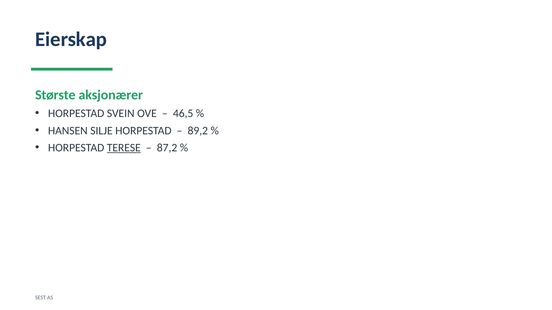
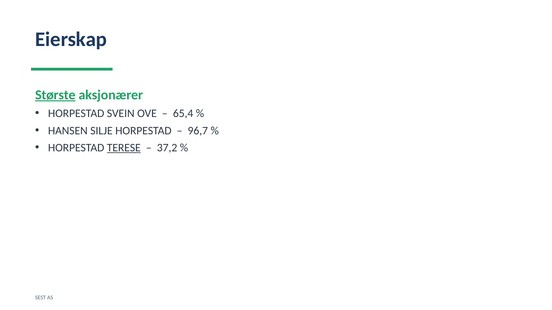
Største underline: none -> present
46,5: 46,5 -> 65,4
89,2: 89,2 -> 96,7
87,2: 87,2 -> 37,2
